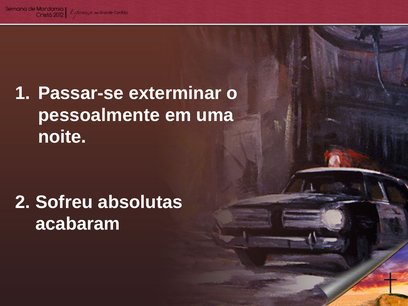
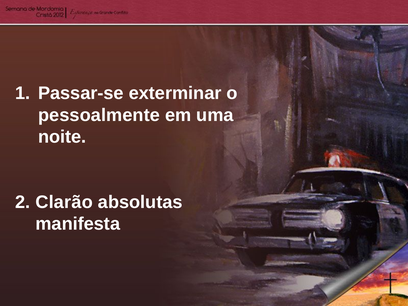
Sofreu: Sofreu -> Clarão
acabaram: acabaram -> manifesta
